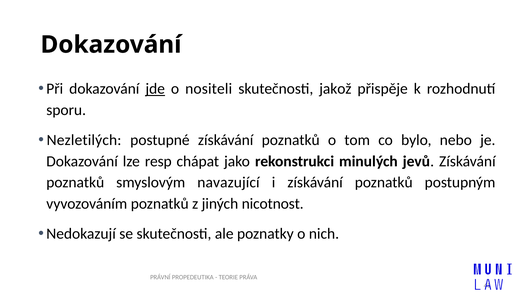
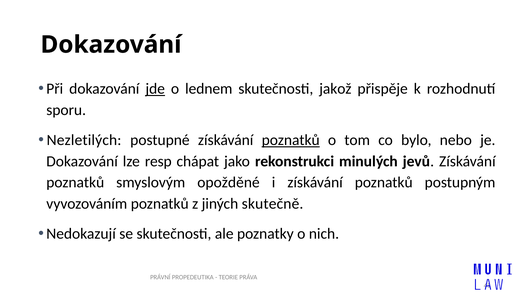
nositeli: nositeli -> lednem
poznatků at (291, 140) underline: none -> present
navazující: navazující -> opožděné
nicotnost: nicotnost -> skutečně
